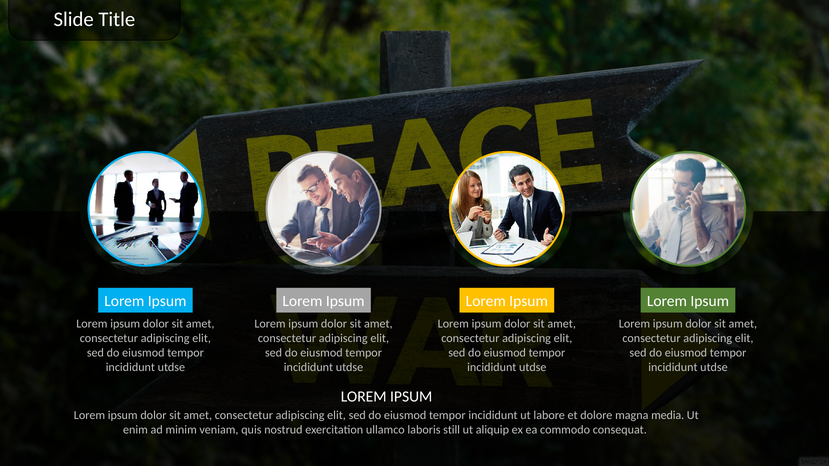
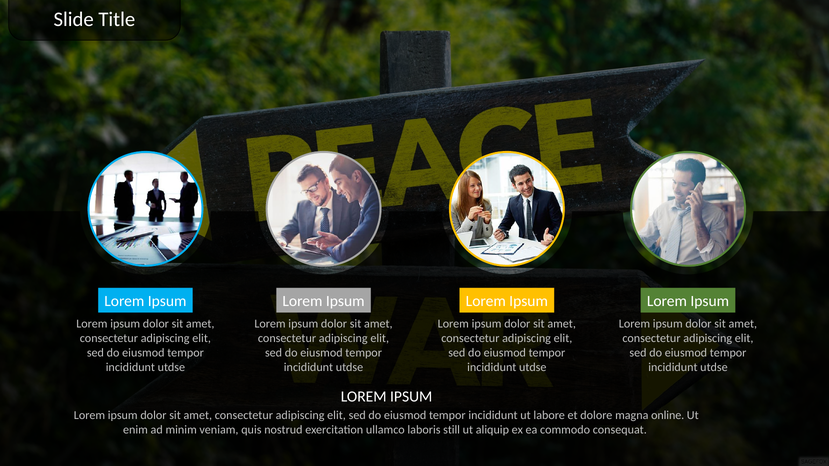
media: media -> online
